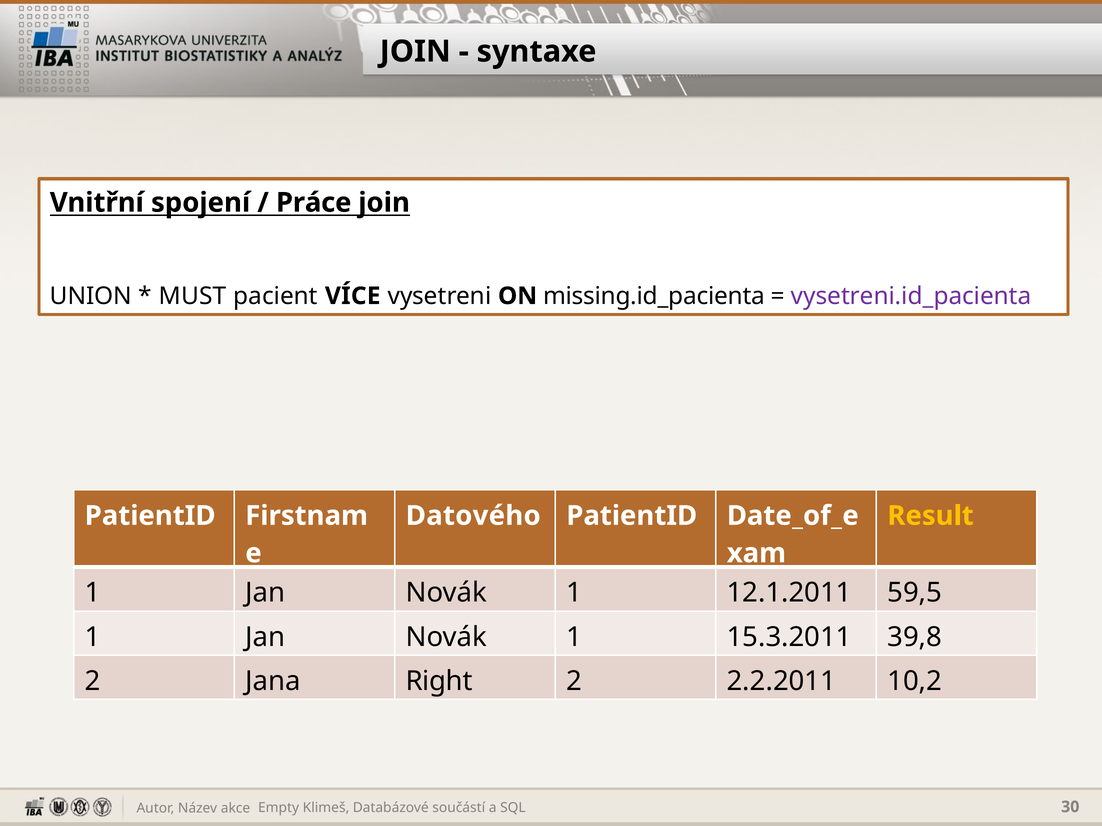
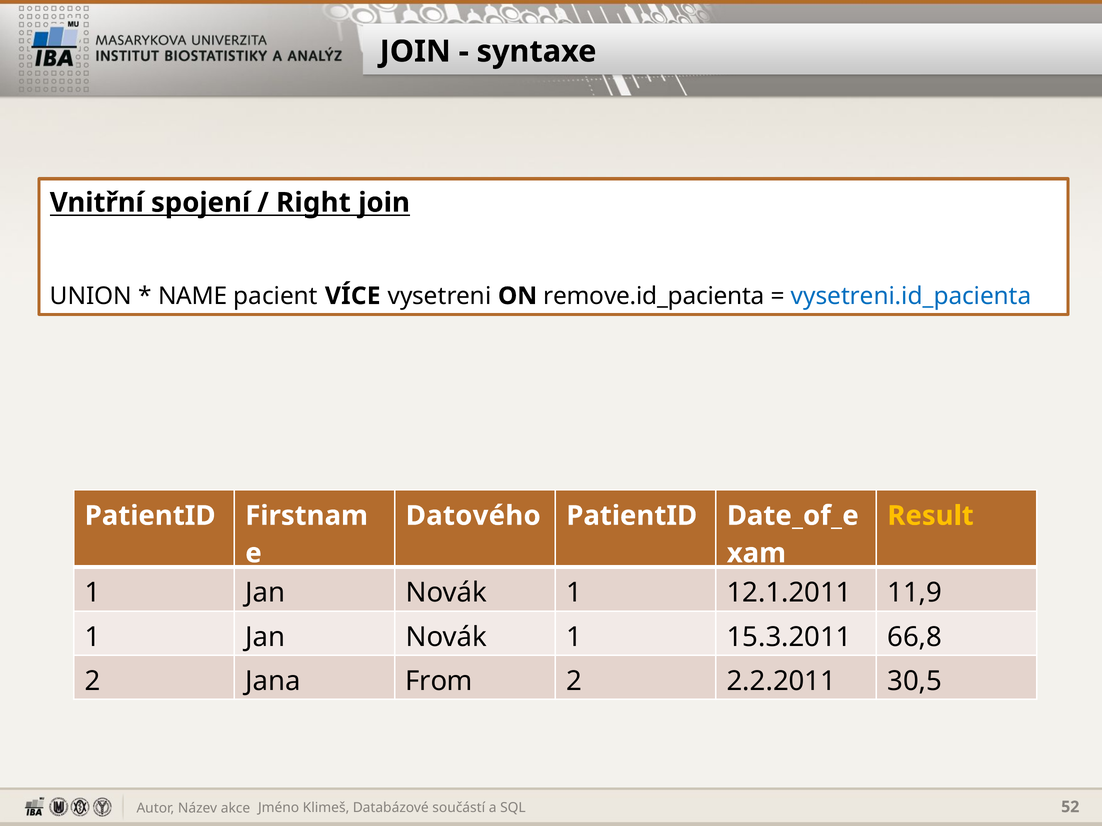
Práce: Práce -> Right
MUST: MUST -> NAME
missing.id_pacienta: missing.id_pacienta -> remove.id_pacienta
vysetreni.id_pacienta colour: purple -> blue
59,5: 59,5 -> 11,9
39,8: 39,8 -> 66,8
Right: Right -> From
10,2: 10,2 -> 30,5
Empty: Empty -> Jméno
30: 30 -> 52
